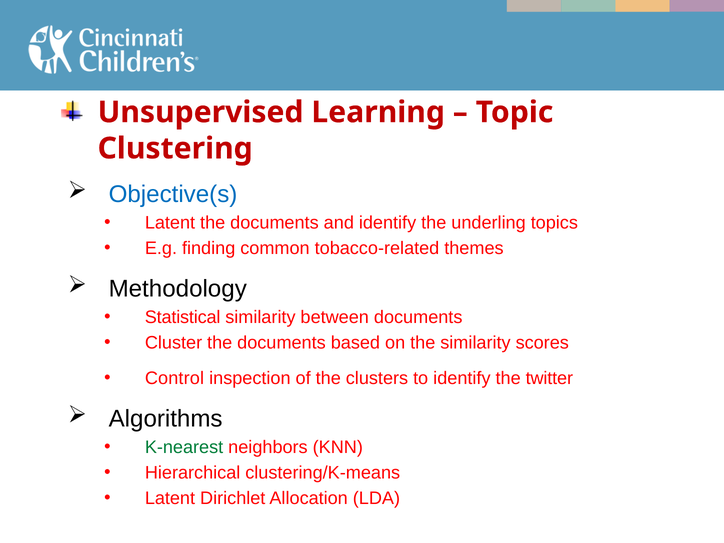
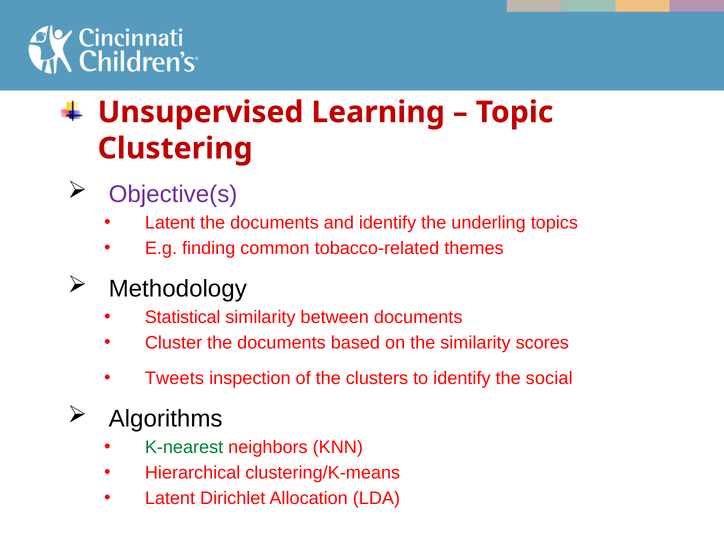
Objective(s colour: blue -> purple
Control: Control -> Tweets
twitter: twitter -> social
